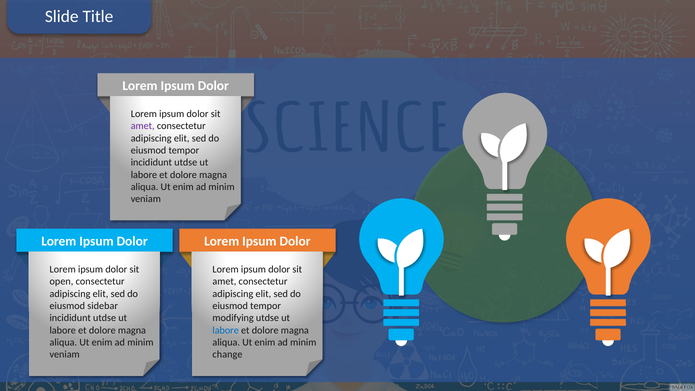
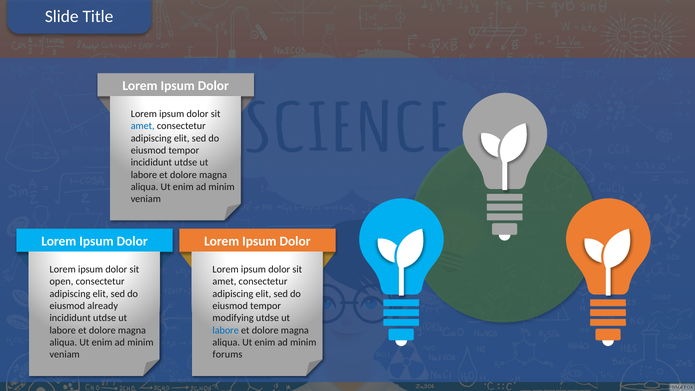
amet at (143, 126) colour: purple -> blue
sidebar: sidebar -> already
change: change -> forums
